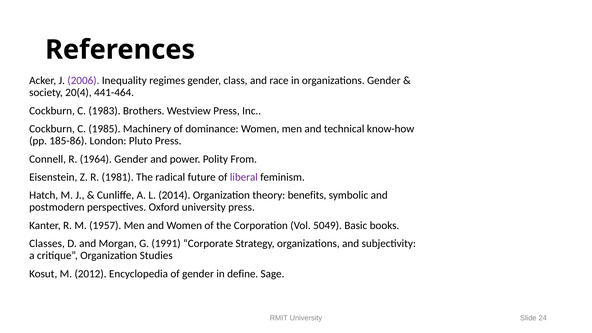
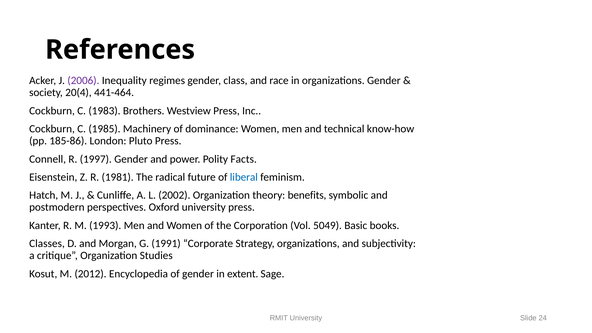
1964: 1964 -> 1997
From: From -> Facts
liberal colour: purple -> blue
2014: 2014 -> 2002
1957: 1957 -> 1993
define: define -> extent
